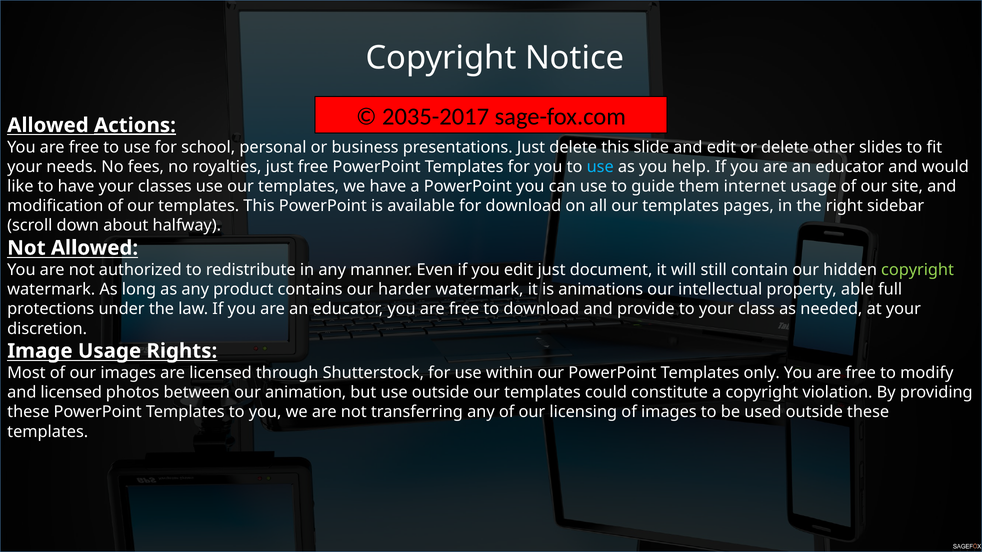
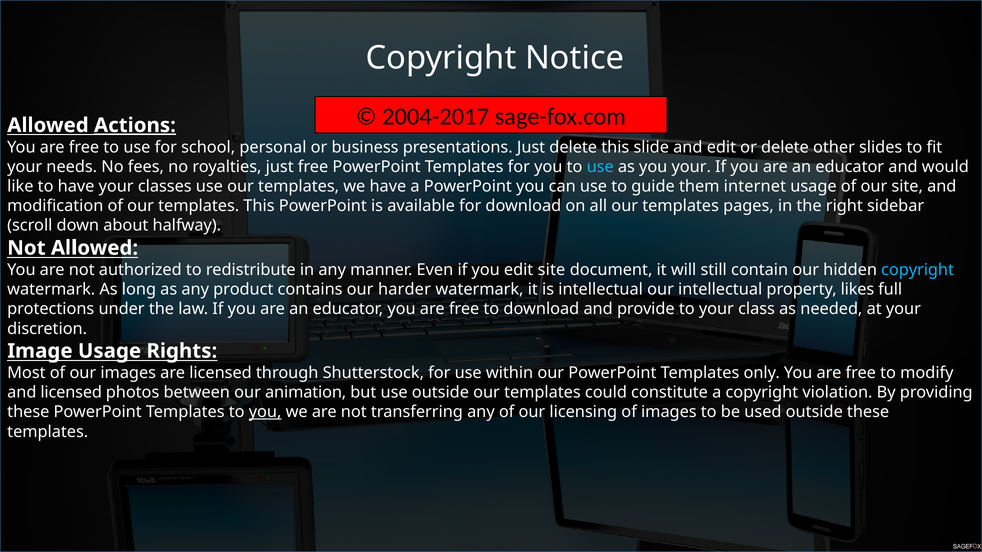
2035-2017: 2035-2017 -> 2004-2017
you help: help -> your
edit just: just -> site
copyright at (918, 270) colour: light green -> light blue
is animations: animations -> intellectual
able: able -> likes
you at (265, 412) underline: none -> present
